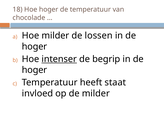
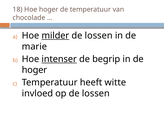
milder at (55, 36) underline: none -> present
hoger at (34, 47): hoger -> marie
staat: staat -> witte
op de milder: milder -> lossen
